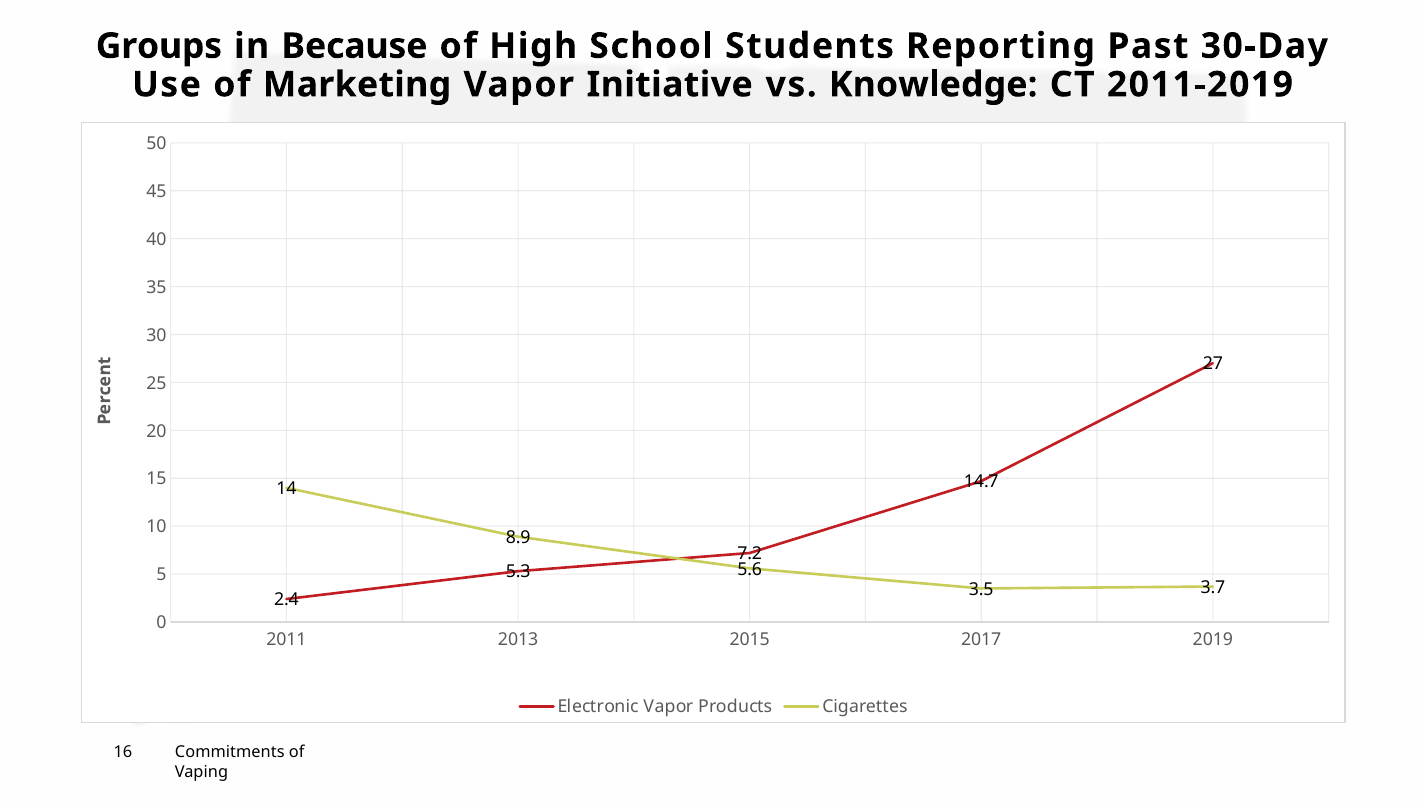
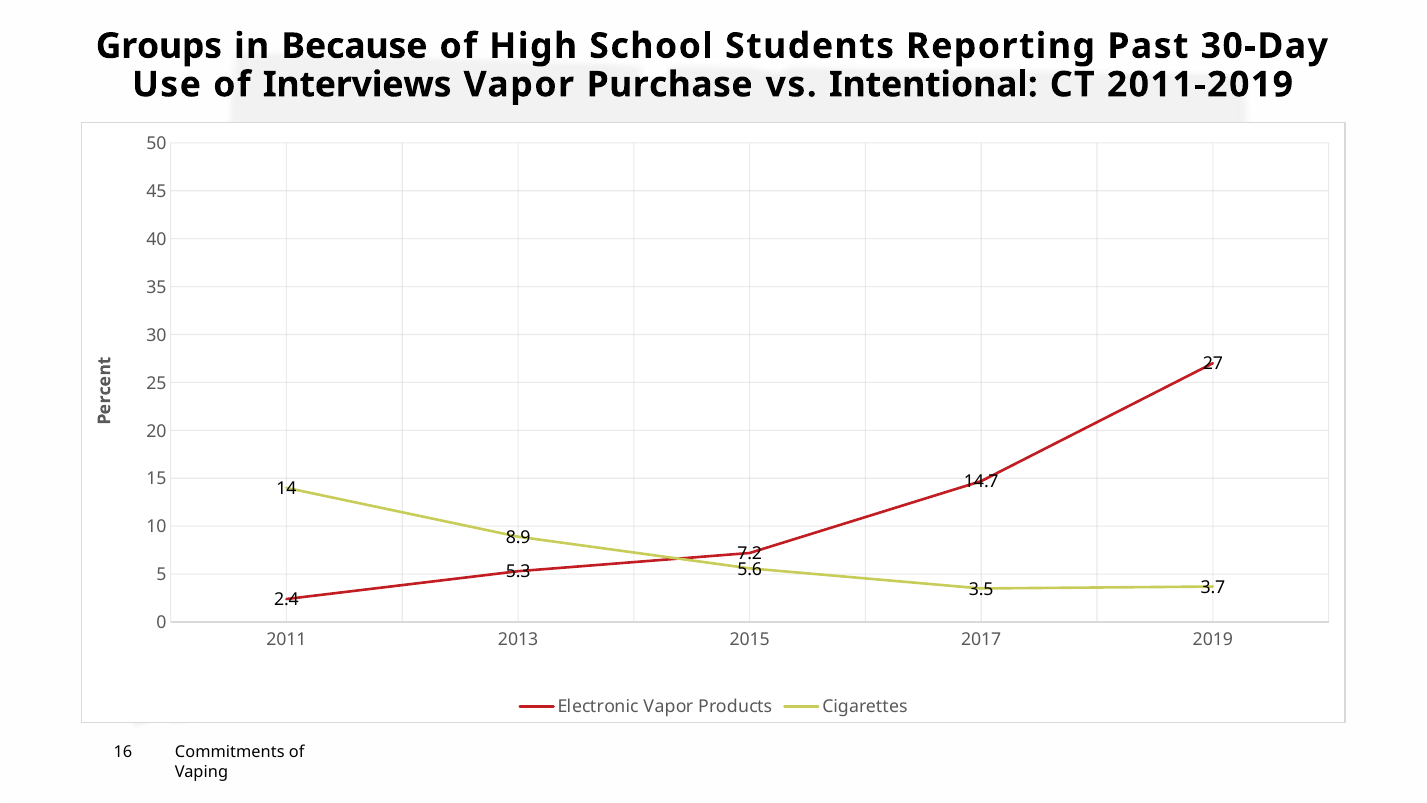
Marketing: Marketing -> Interviews
Initiative: Initiative -> Purchase
Knowledge: Knowledge -> Intentional
